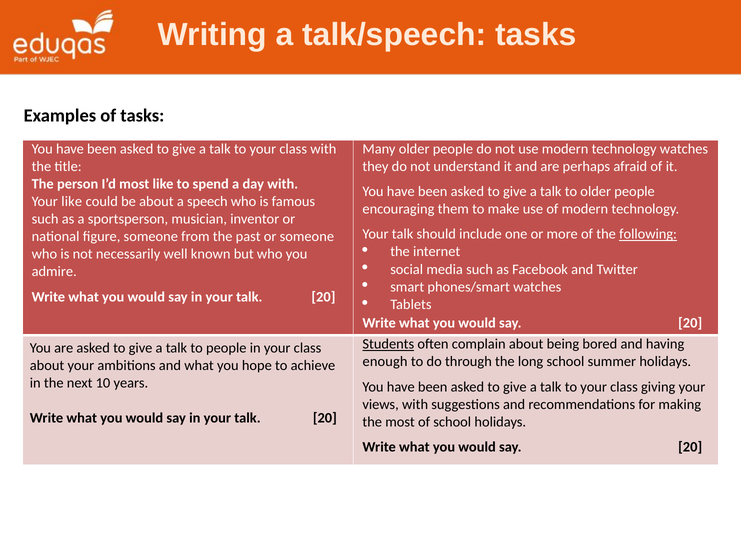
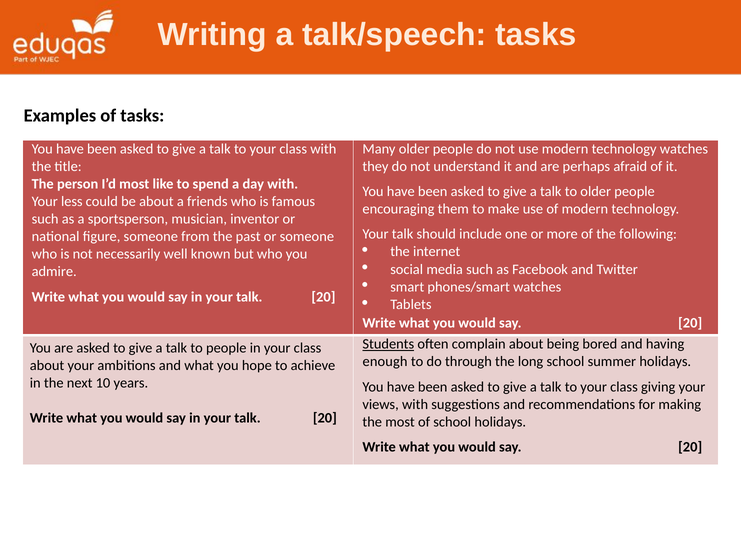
Your like: like -> less
speech: speech -> friends
following underline: present -> none
